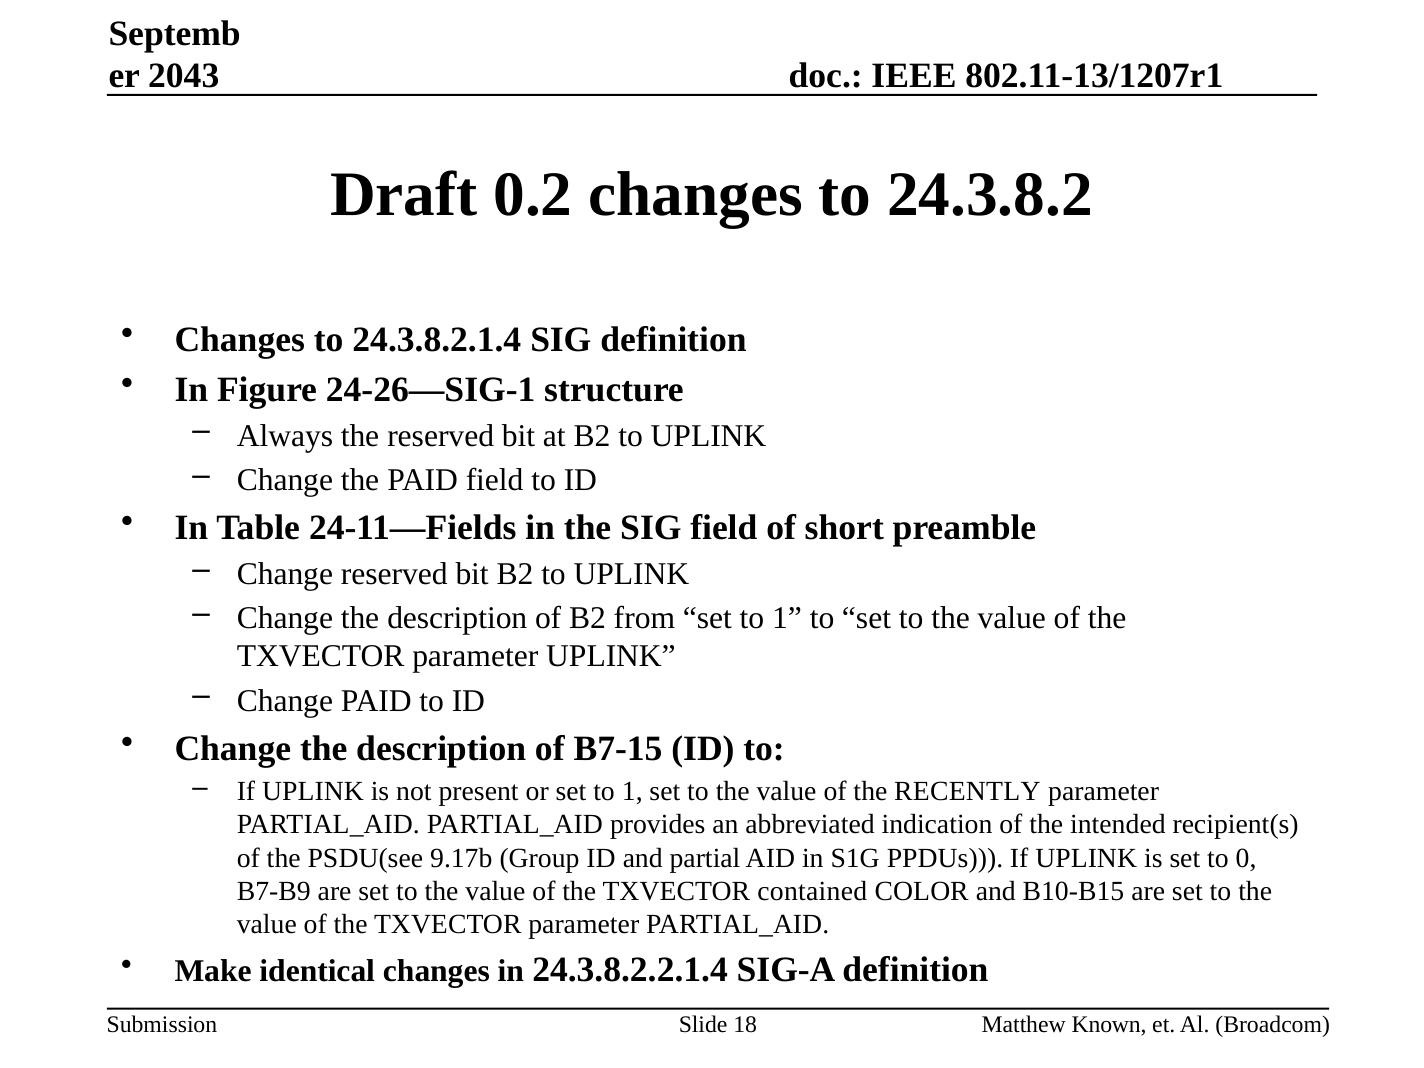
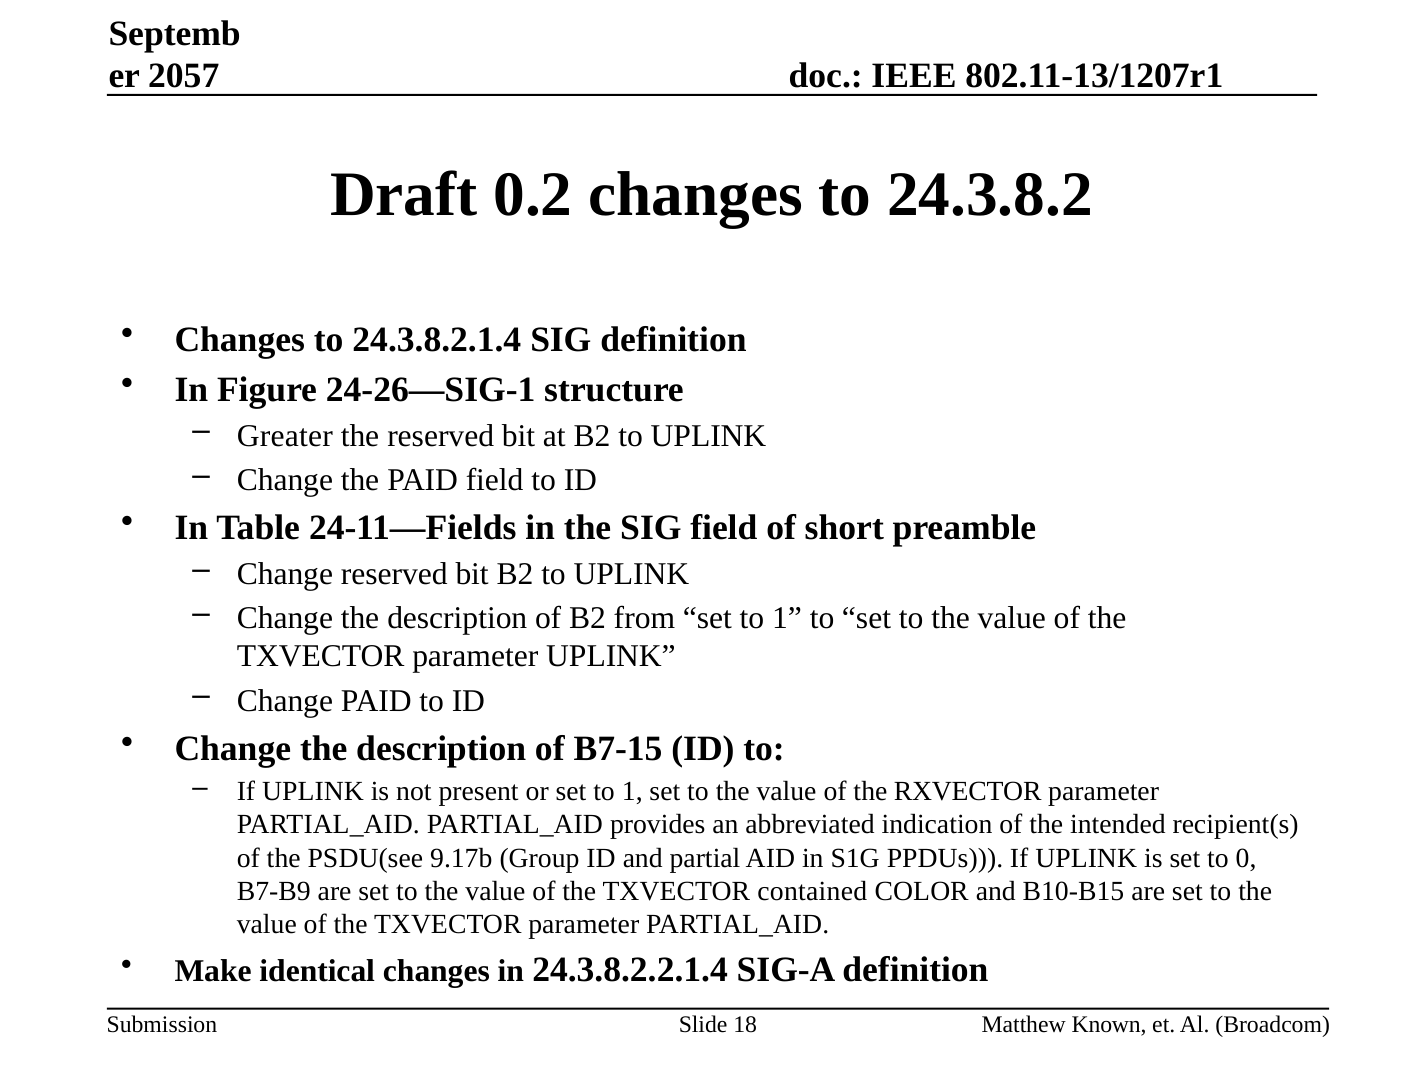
2043: 2043 -> 2057
Always: Always -> Greater
RECENTLY: RECENTLY -> RXVECTOR
